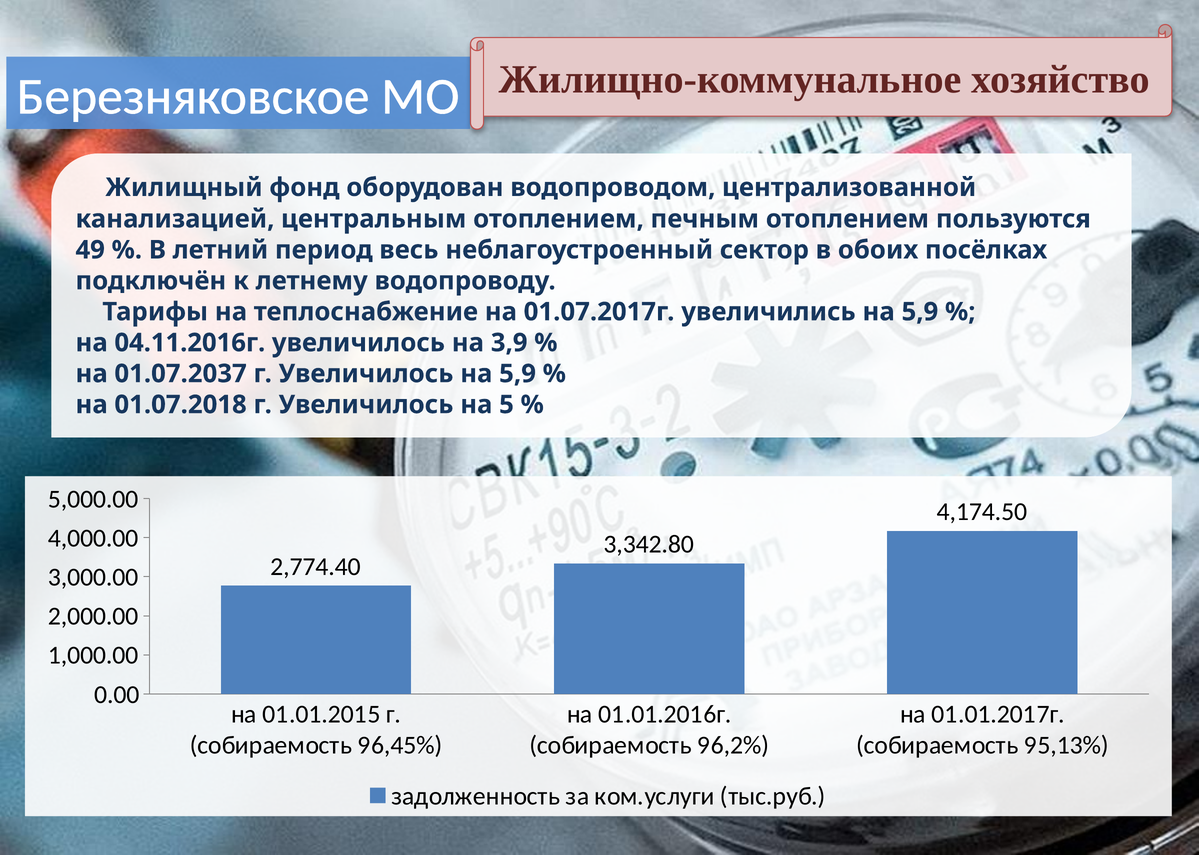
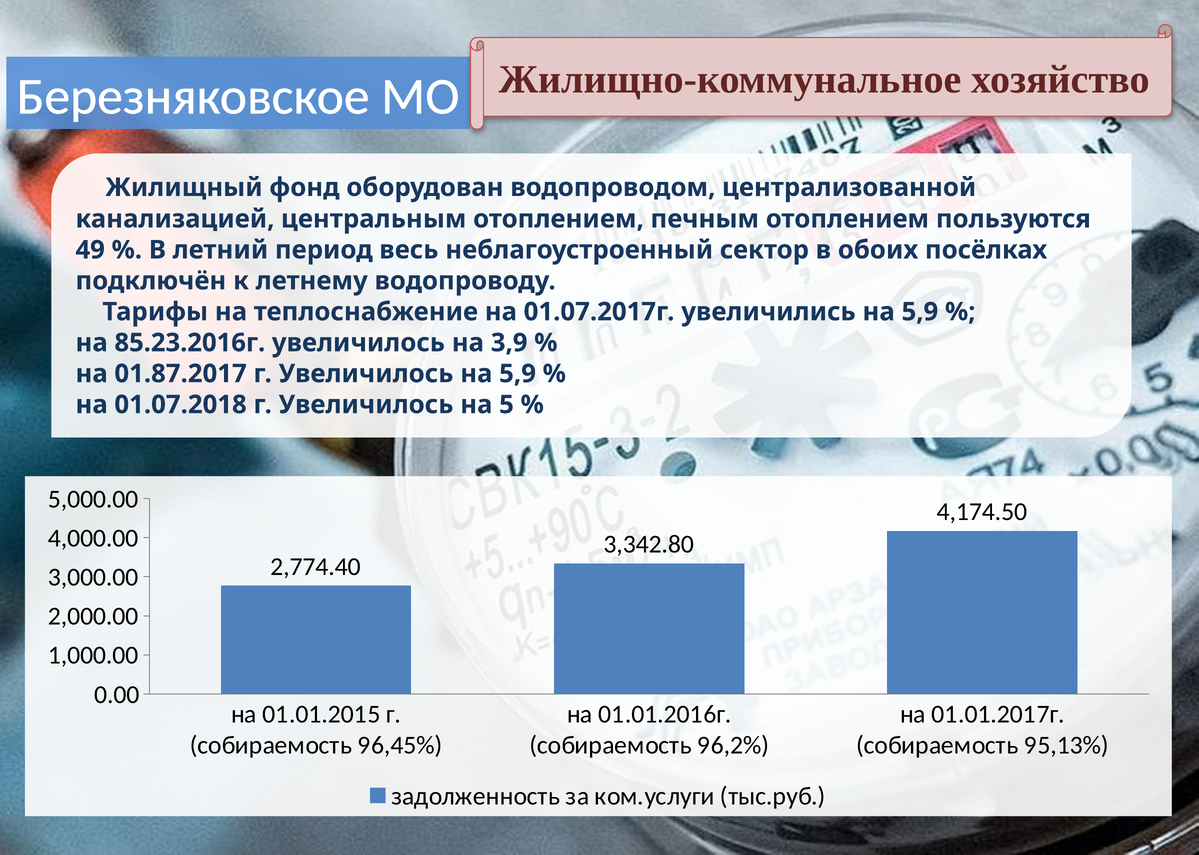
04.11.2016г: 04.11.2016г -> 85.23.2016г
01.07.2037: 01.07.2037 -> 01.87.2017
